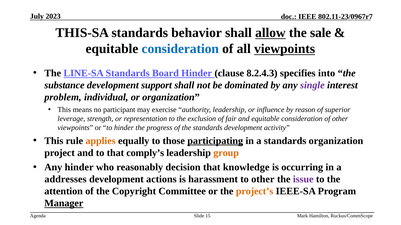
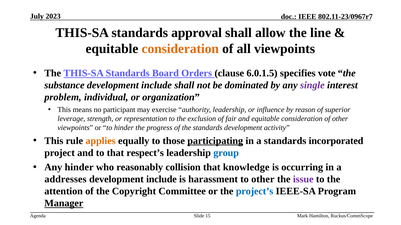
behavior: behavior -> approval
allow underline: present -> none
sale: sale -> line
consideration at (180, 49) colour: blue -> orange
viewpoints at (285, 49) underline: present -> none
The LINE-SA: LINE-SA -> THIS-SA
Board Hinder: Hinder -> Orders
8.2.4.3: 8.2.4.3 -> 6.0.1.5
into: into -> vote
support at (157, 85): support -> include
standards organization: organization -> incorporated
comply’s: comply’s -> respect’s
group colour: orange -> blue
decision: decision -> collision
actions at (161, 180): actions -> include
project’s colour: orange -> blue
